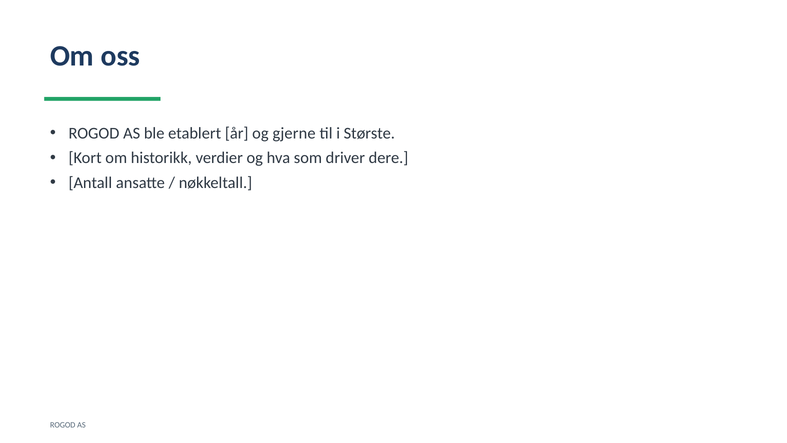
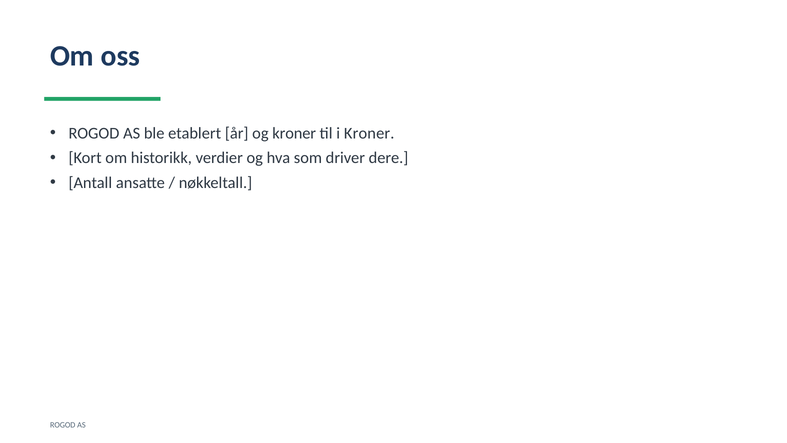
og gjerne: gjerne -> kroner
i Største: Største -> Kroner
